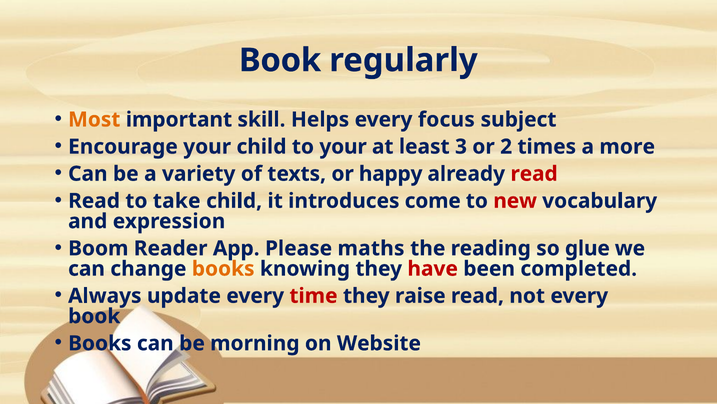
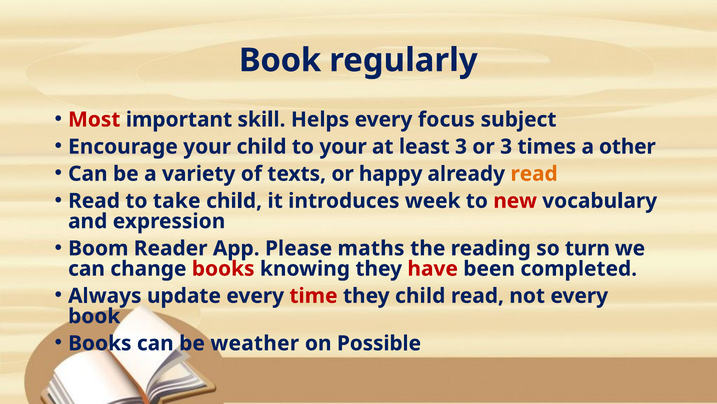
Most colour: orange -> red
or 2: 2 -> 3
more: more -> other
read at (534, 174) colour: red -> orange
come: come -> week
glue: glue -> turn
books at (223, 268) colour: orange -> red
they raise: raise -> child
morning: morning -> weather
Website: Website -> Possible
